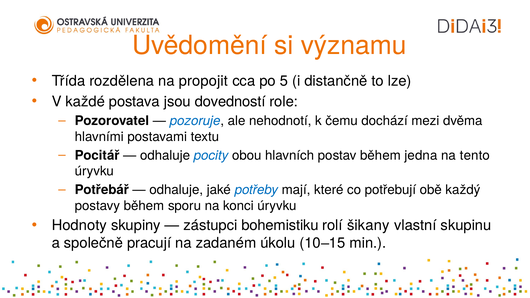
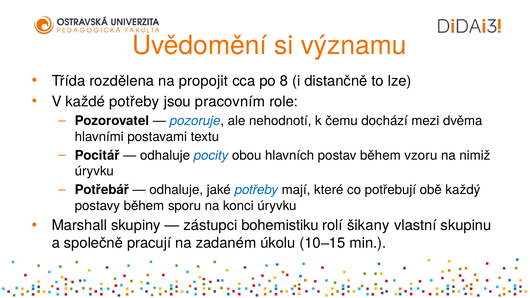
5: 5 -> 8
každé postava: postava -> potřeby
dovedností: dovedností -> pracovním
jedna: jedna -> vzoru
tento: tento -> nimiž
Hodnoty: Hodnoty -> Marshall
